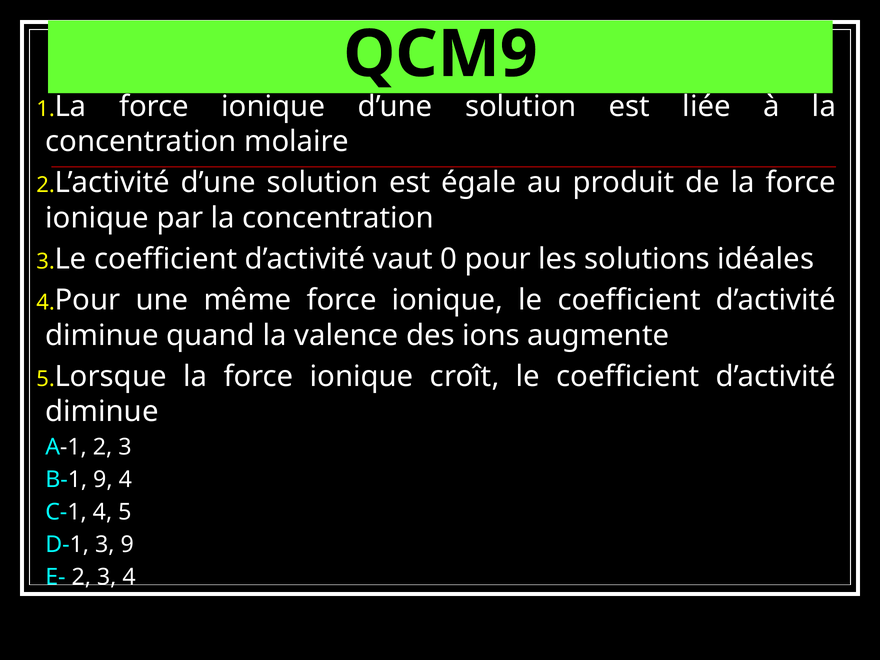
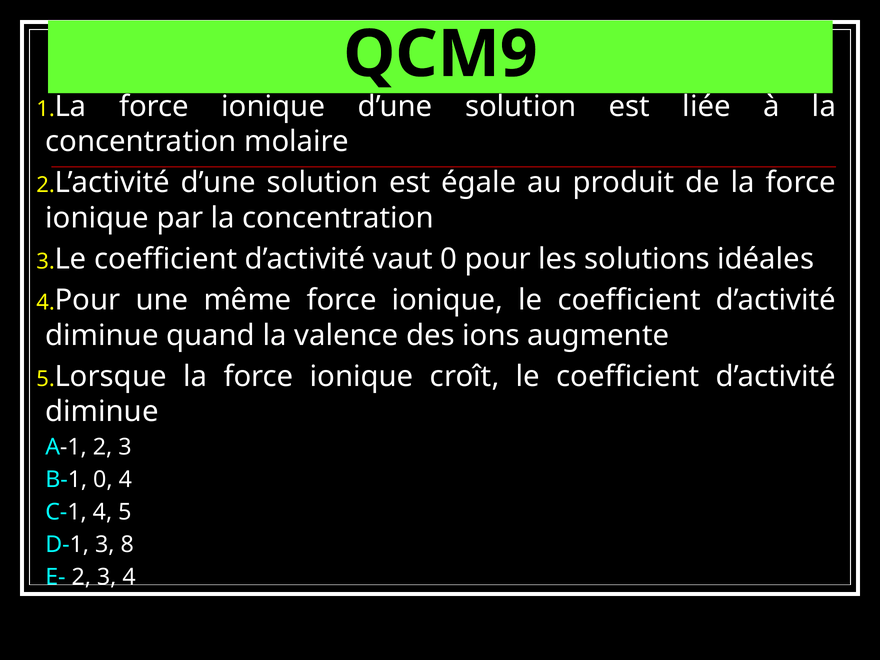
B-1 9: 9 -> 0
3 9: 9 -> 8
